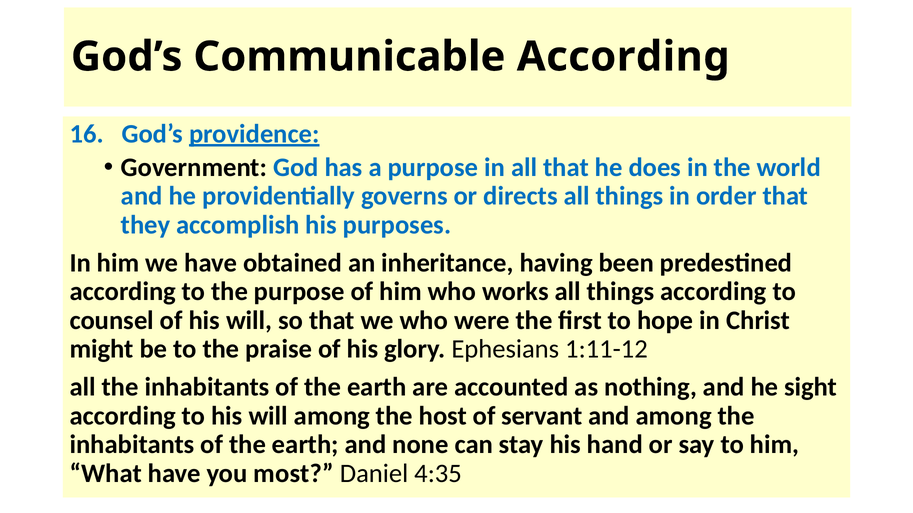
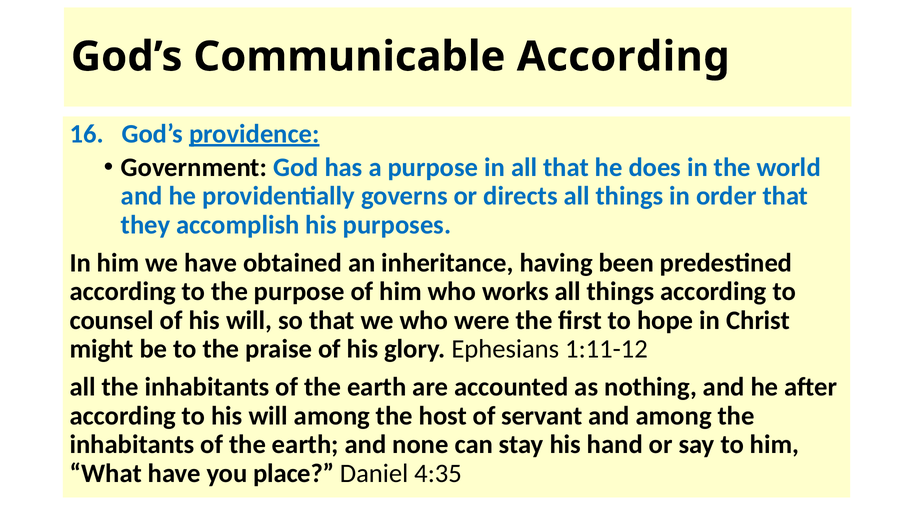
sight: sight -> after
most: most -> place
